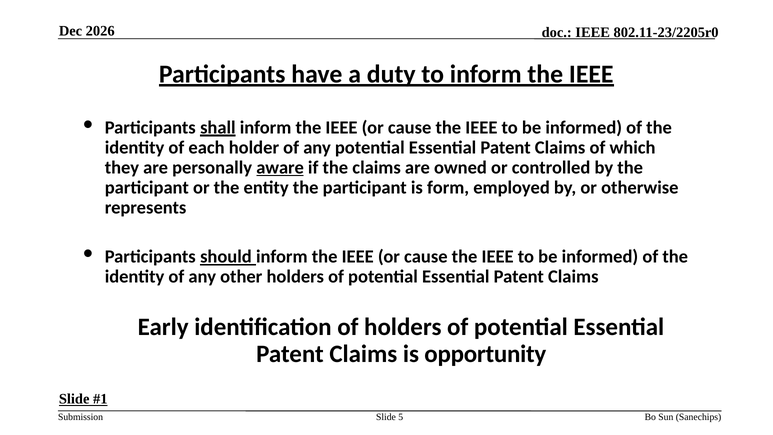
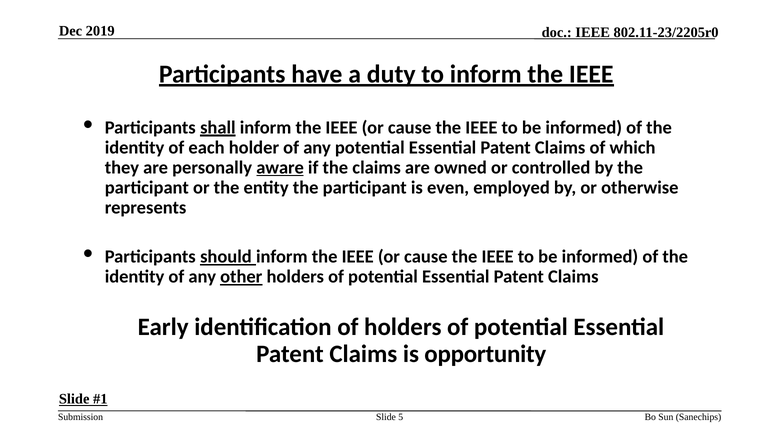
2026: 2026 -> 2019
form: form -> even
other underline: none -> present
